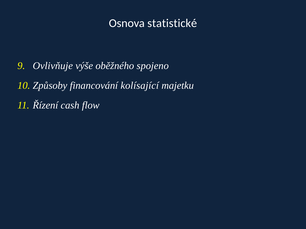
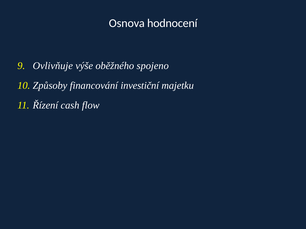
statistické: statistické -> hodnocení
kolísající: kolísající -> investiční
